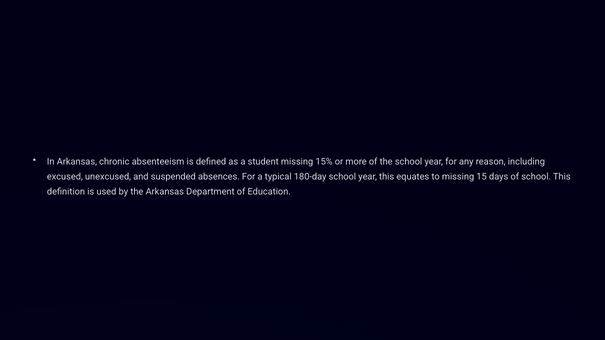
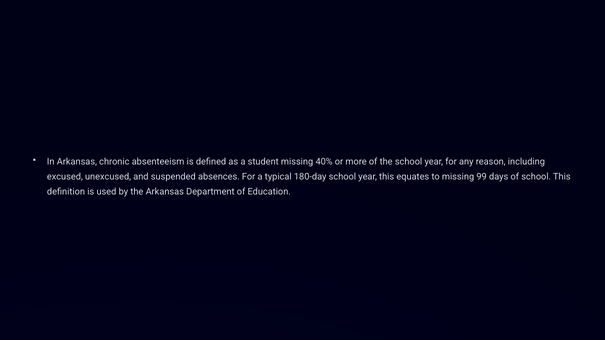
15%: 15% -> 40%
15: 15 -> 99
